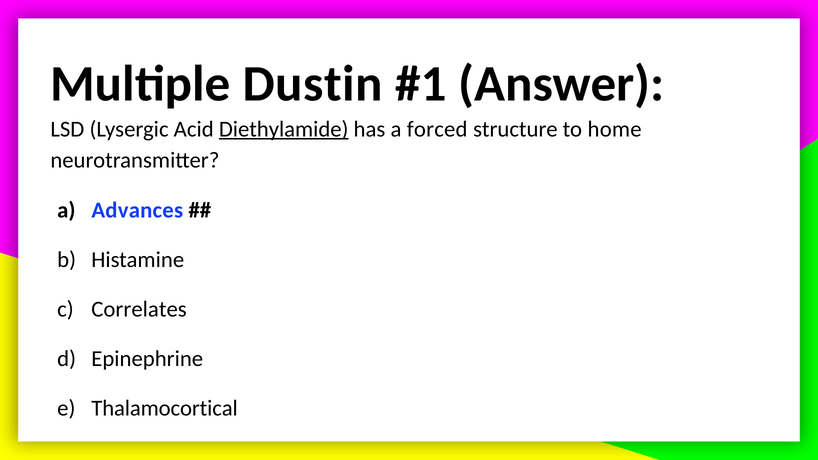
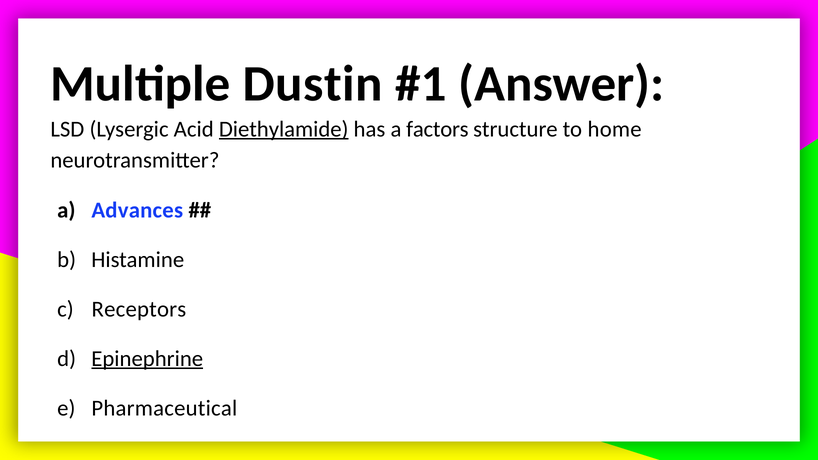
forced: forced -> factors
Correlates: Correlates -> Receptors
Epinephrine underline: none -> present
Thalamocortical: Thalamocortical -> Pharmaceutical
